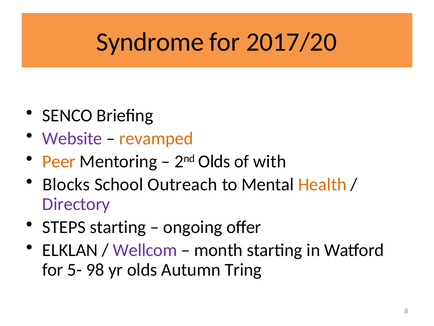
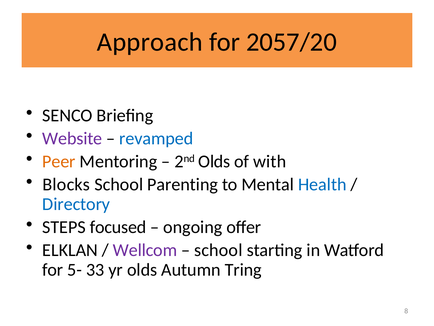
Syndrome: Syndrome -> Approach
2017/20: 2017/20 -> 2057/20
revamped colour: orange -> blue
Outreach: Outreach -> Parenting
Health colour: orange -> blue
Directory colour: purple -> blue
STEPS starting: starting -> focused
month at (218, 250): month -> school
98: 98 -> 33
